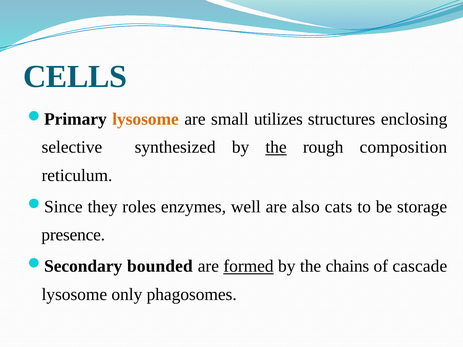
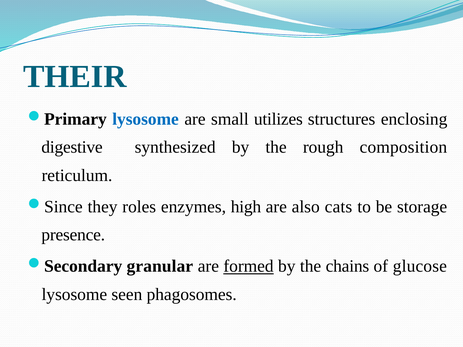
CELLS: CELLS -> THEIR
lysosome at (146, 119) colour: orange -> blue
selective: selective -> digestive
the at (276, 147) underline: present -> none
well: well -> high
bounded: bounded -> granular
cascade: cascade -> glucose
only: only -> seen
